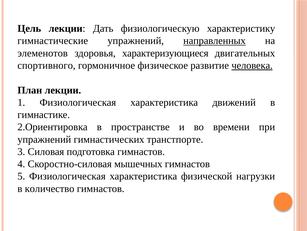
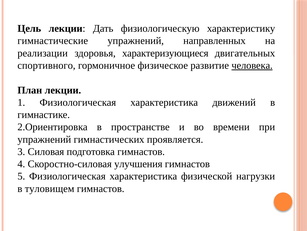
направленных underline: present -> none
элеменотов: элеменотов -> реализации
транстпорте: транстпорте -> проявляется
мышечных: мышечных -> улучшения
количество: количество -> туловищем
